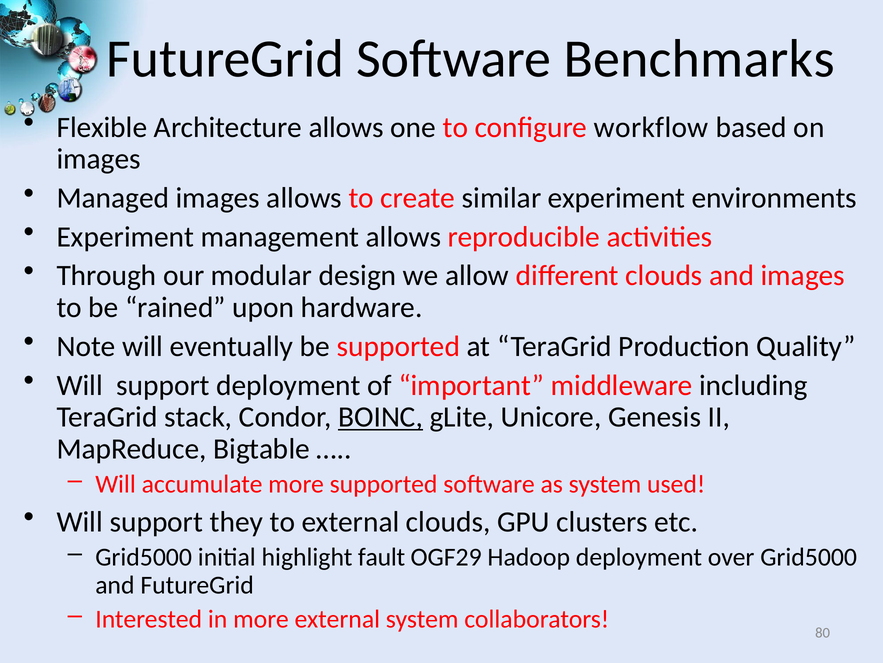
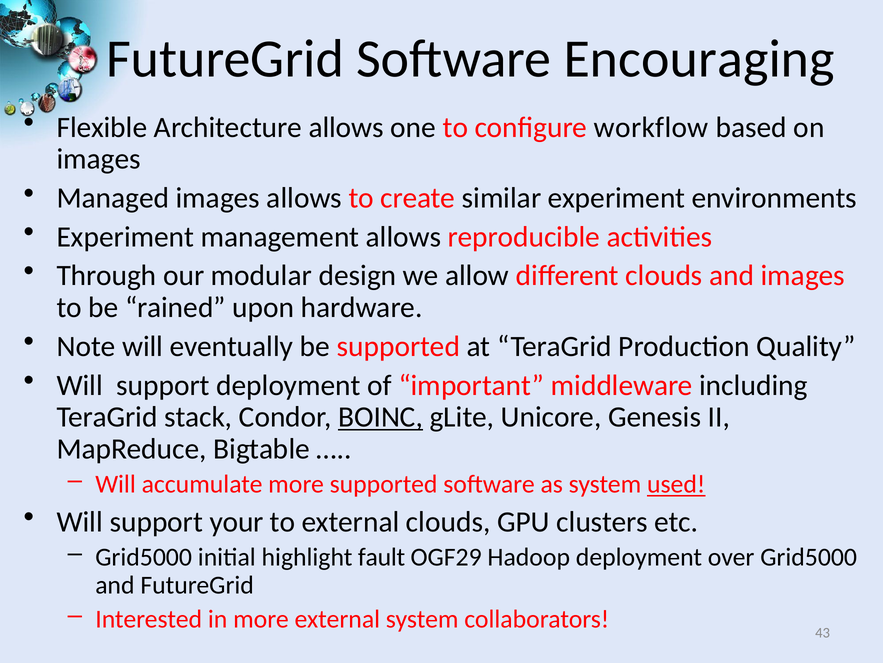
Benchmarks: Benchmarks -> Encouraging
used underline: none -> present
they: they -> your
80: 80 -> 43
